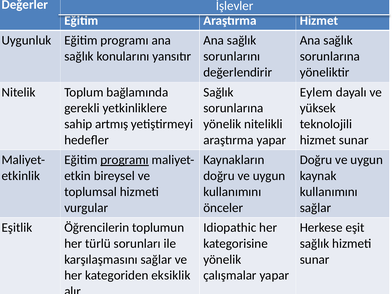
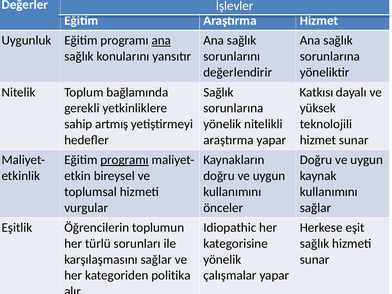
ana at (161, 40) underline: none -> present
Eylem: Eylem -> Katkısı
eksiklik: eksiklik -> politika
